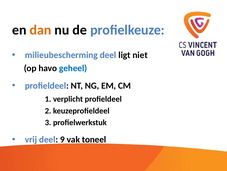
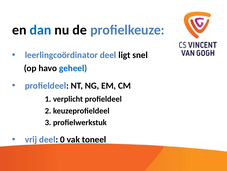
dan colour: orange -> blue
milieubescherming: milieubescherming -> leerlingcoördinator
niet: niet -> snel
9: 9 -> 0
